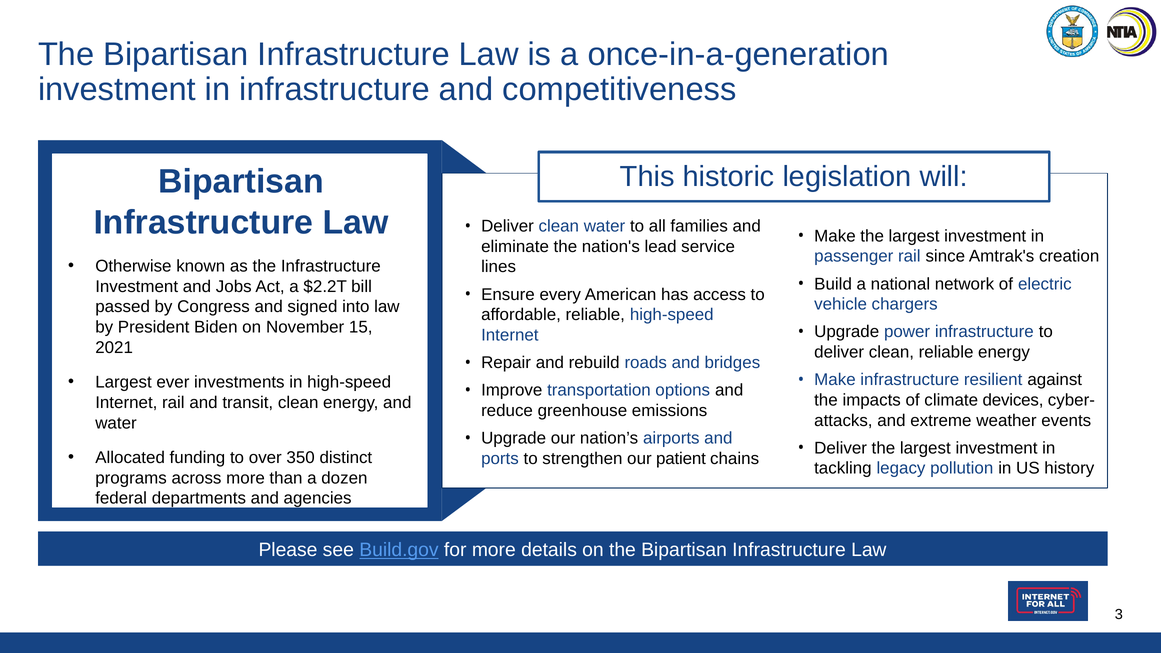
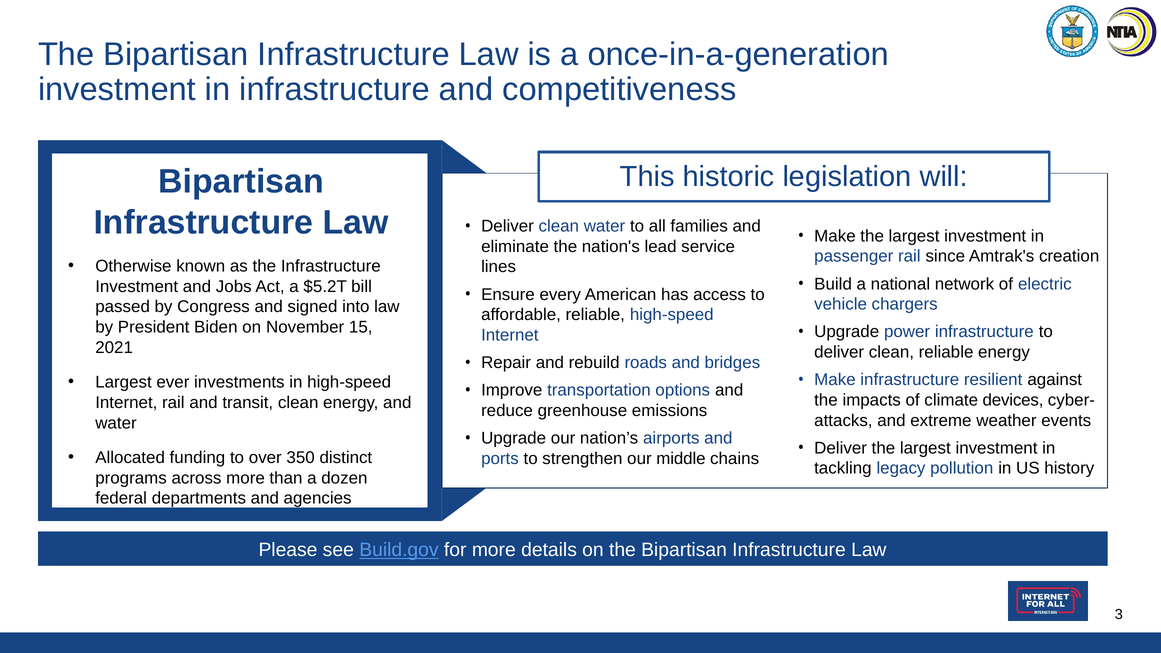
$2.2T: $2.2T -> $5.2T
patient: patient -> middle
